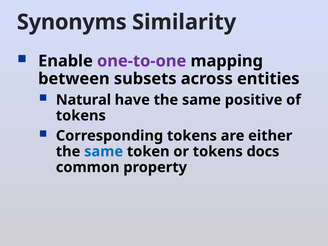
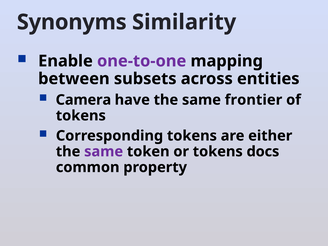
Natural: Natural -> Camera
positive: positive -> frontier
same at (104, 152) colour: blue -> purple
